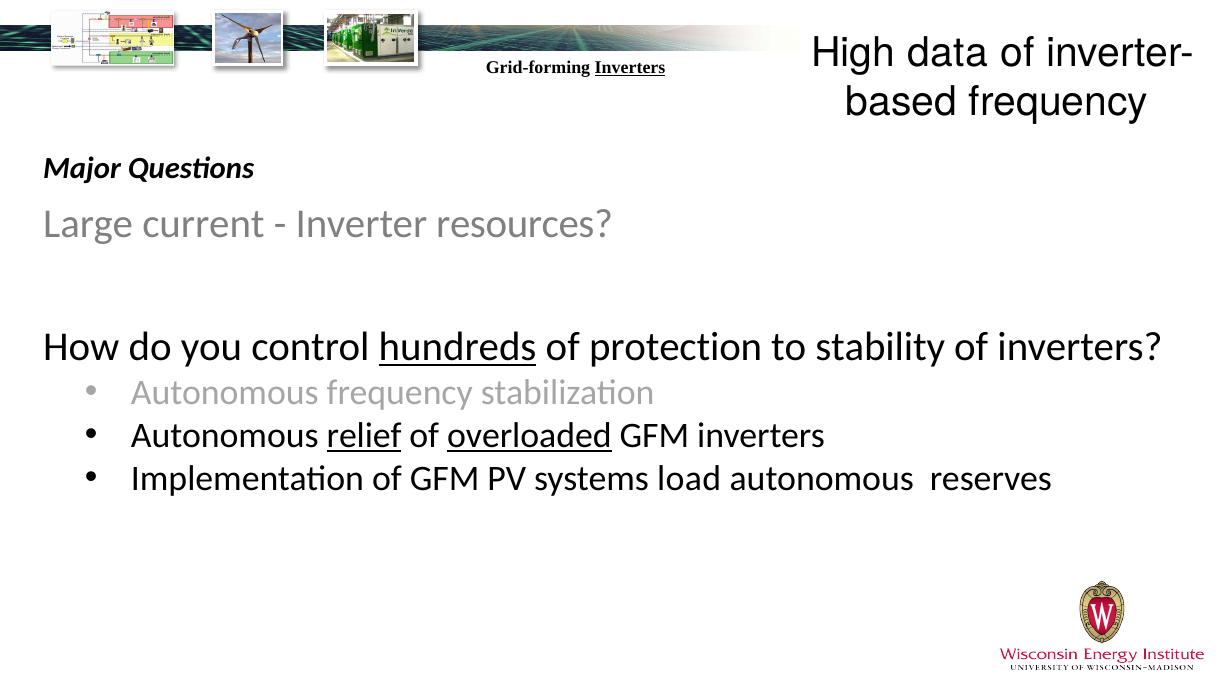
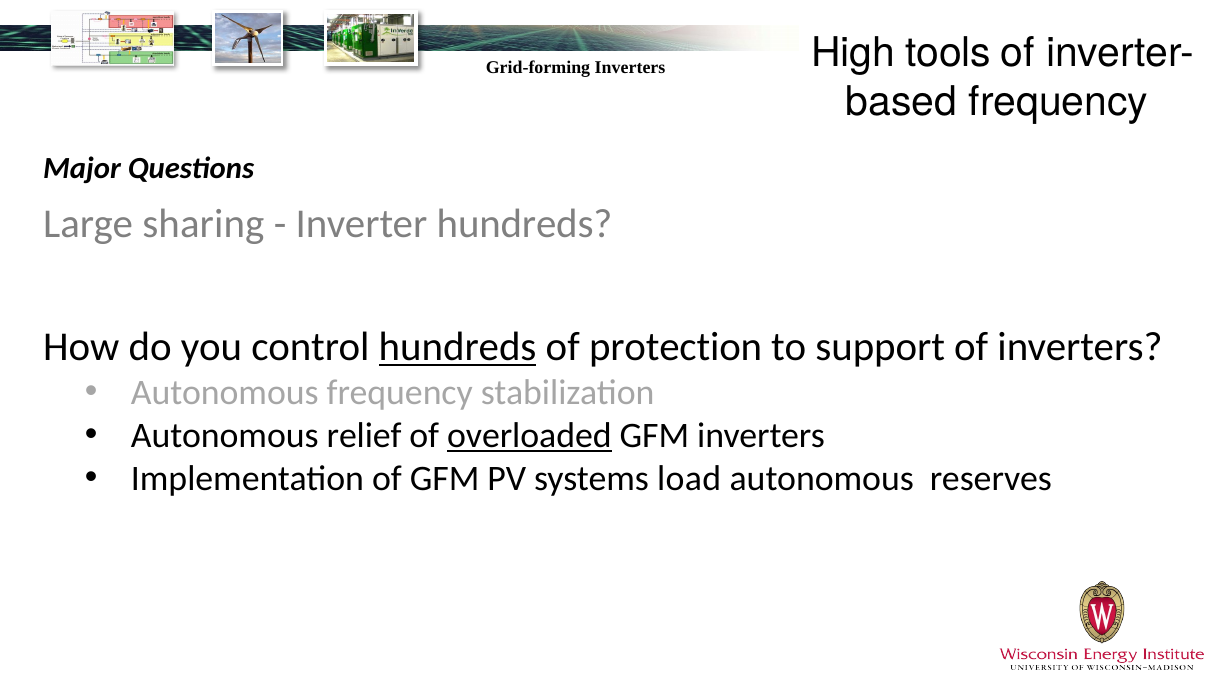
Inverters at (630, 67) underline: present -> none
data: data -> tools
current: current -> sharing
Inverter resources: resources -> hundreds
stability: stability -> support
relief underline: present -> none
